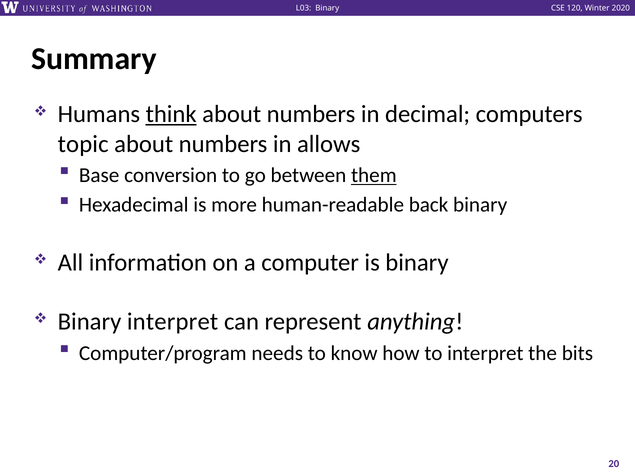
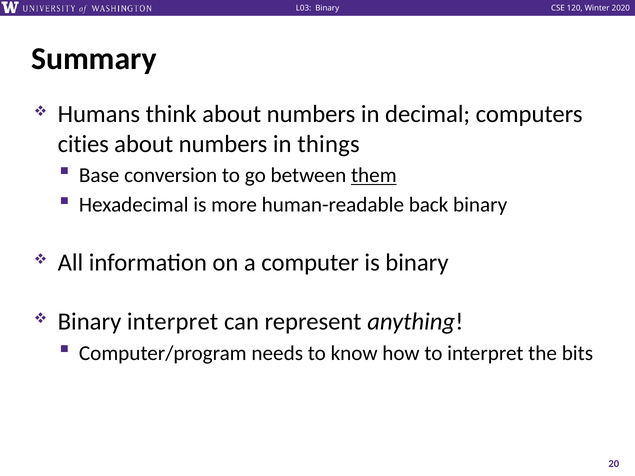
think underline: present -> none
topic: topic -> cities
allows: allows -> things
